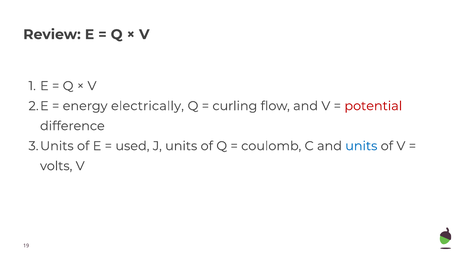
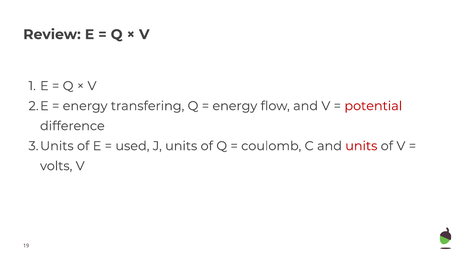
electrically: electrically -> transfering
curling at (235, 106): curling -> energy
units at (361, 146) colour: blue -> red
